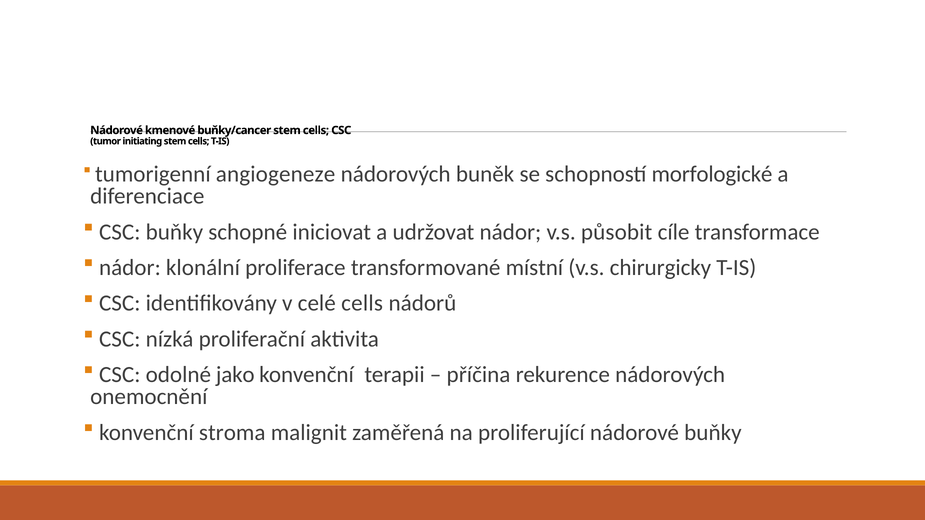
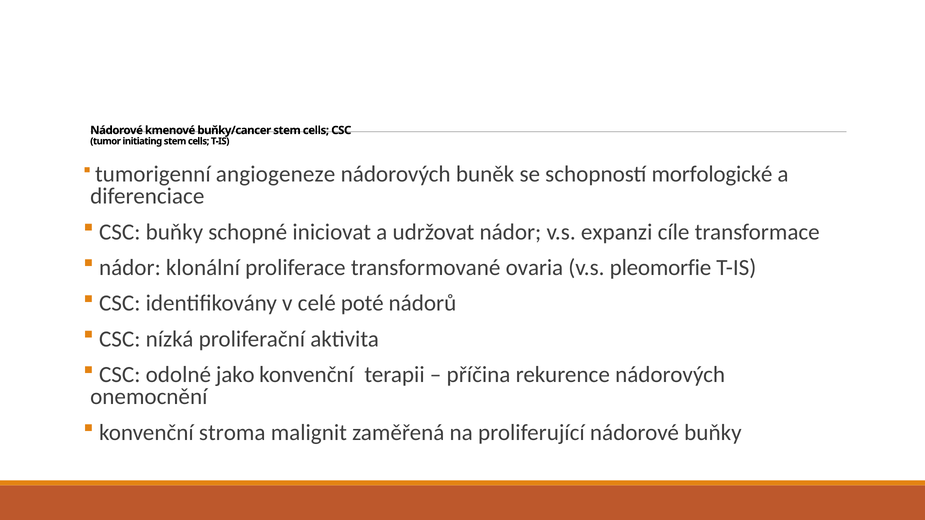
působit: působit -> expanzi
místní: místní -> ovaria
chirurgicky: chirurgicky -> pleomorfie
celé cells: cells -> poté
